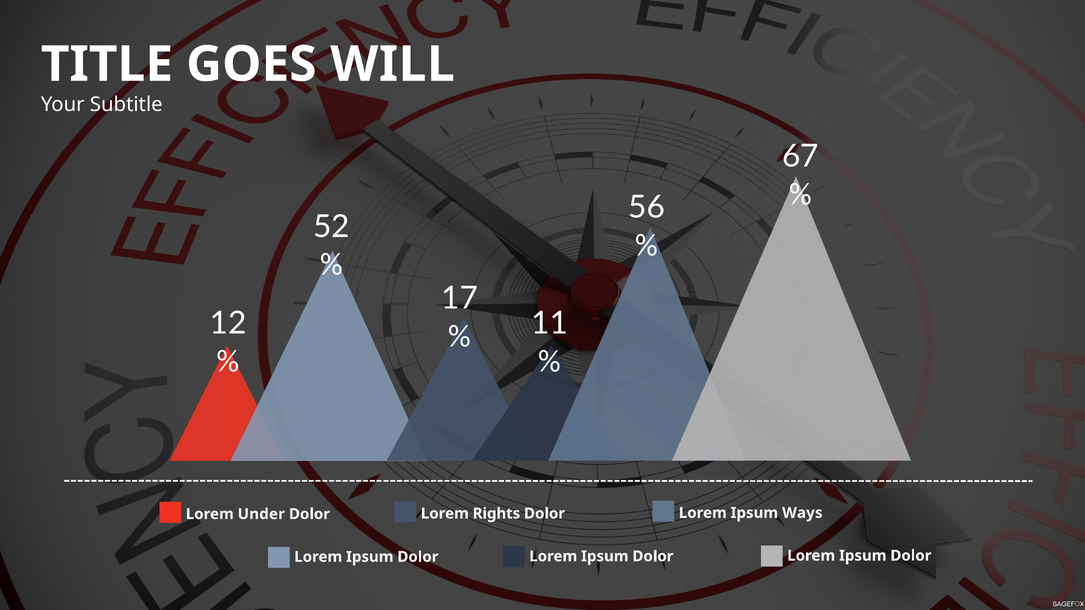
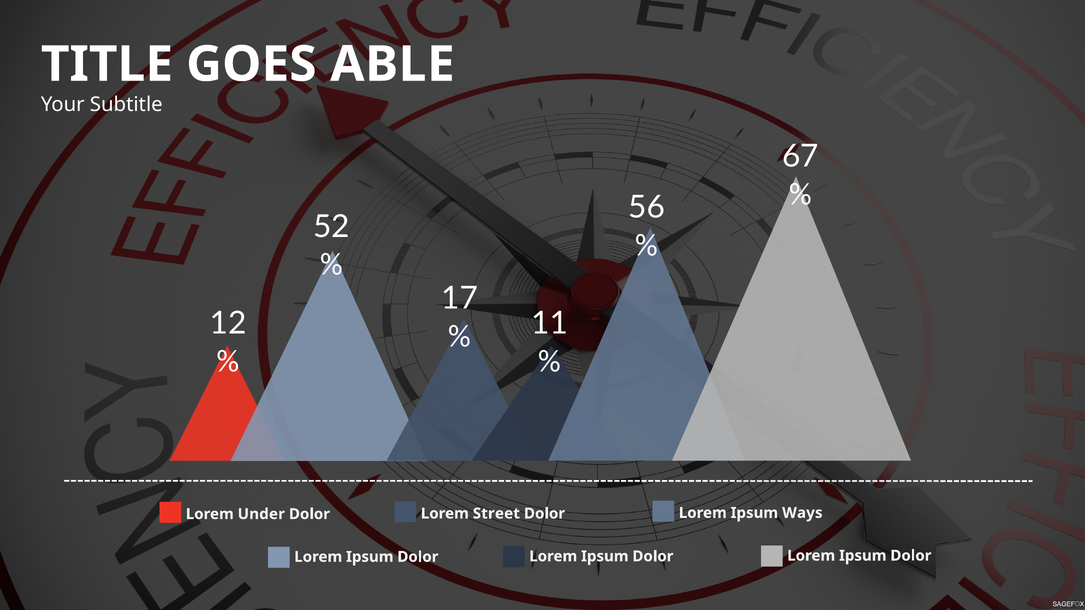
WILL: WILL -> ABLE
Rights: Rights -> Street
